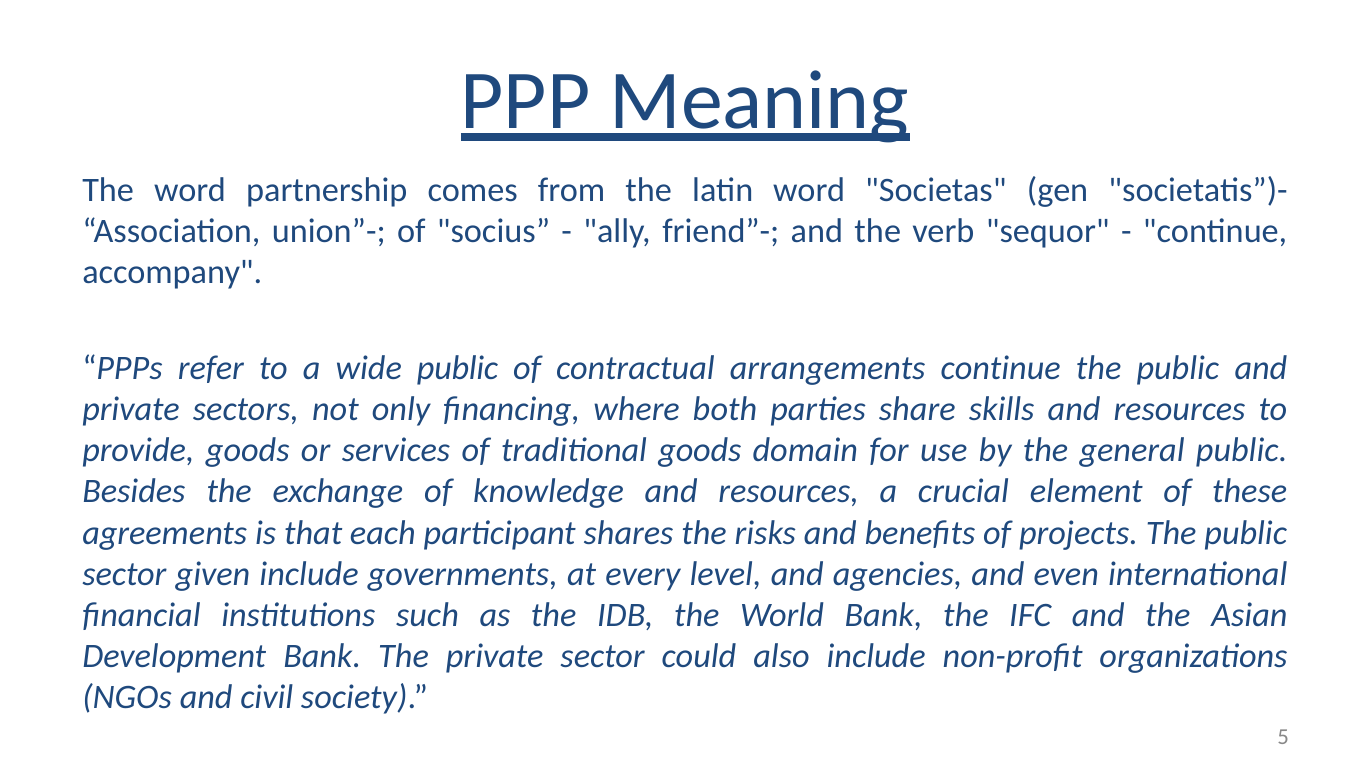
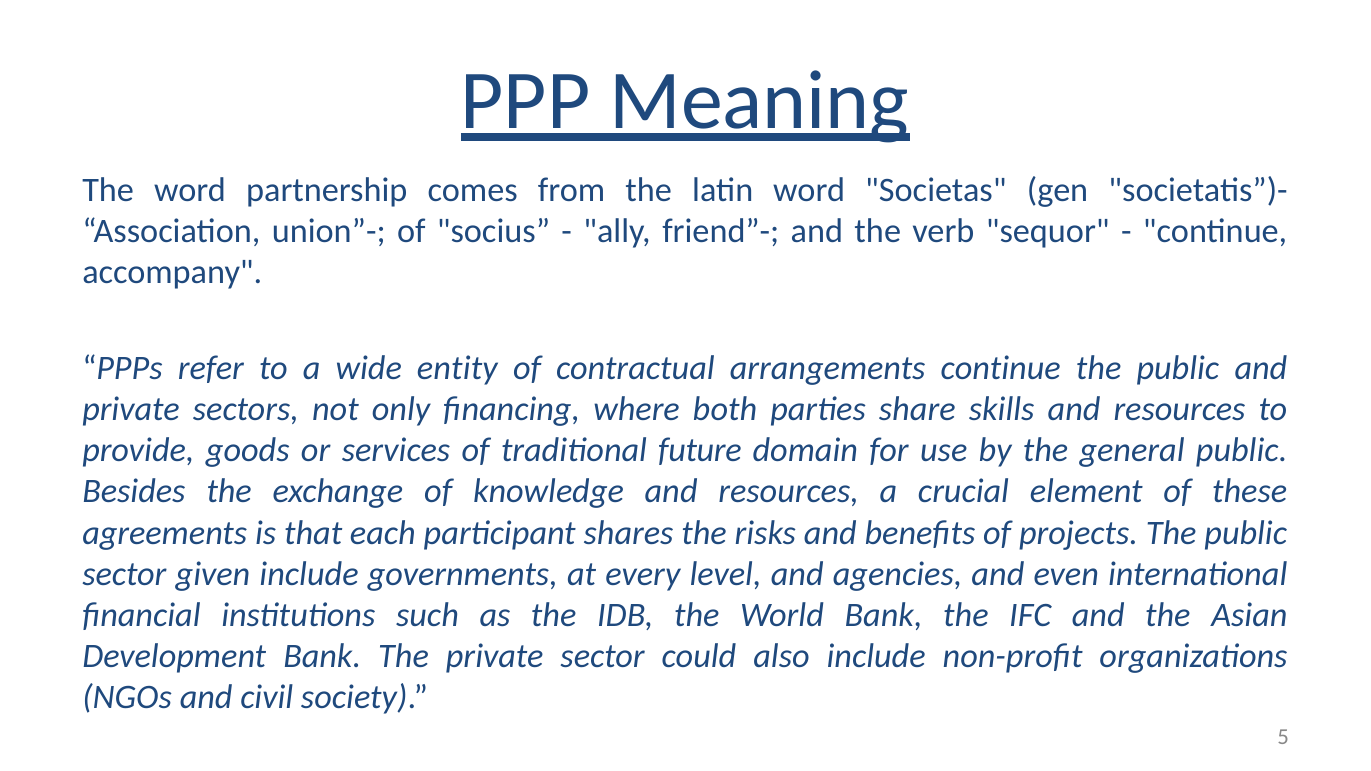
wide public: public -> entity
traditional goods: goods -> future
